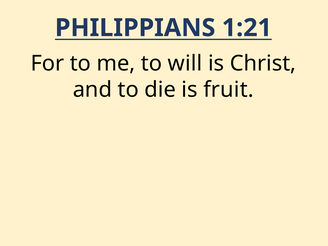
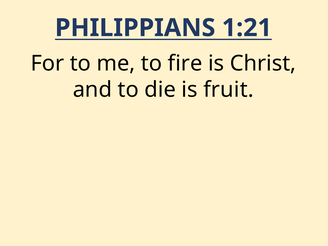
will: will -> fire
